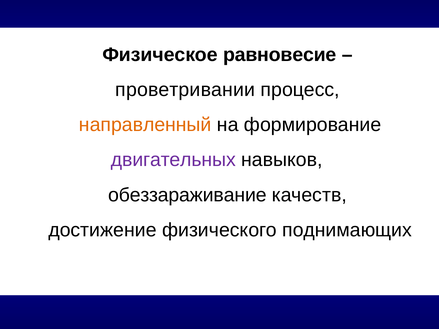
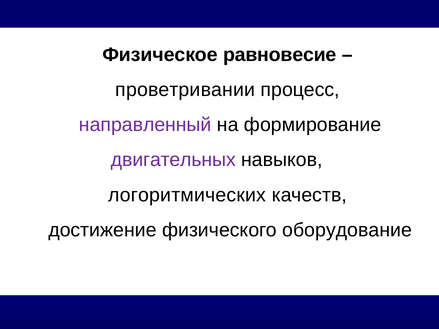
направленный colour: orange -> purple
обеззараживание: обеззараживание -> логоритмических
поднимающих: поднимающих -> оборудование
